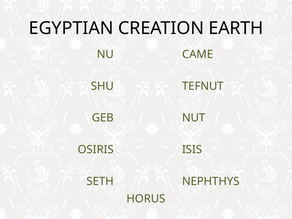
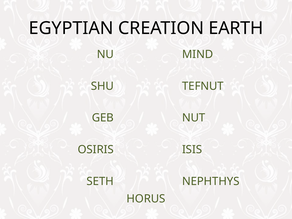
CAME: CAME -> MIND
